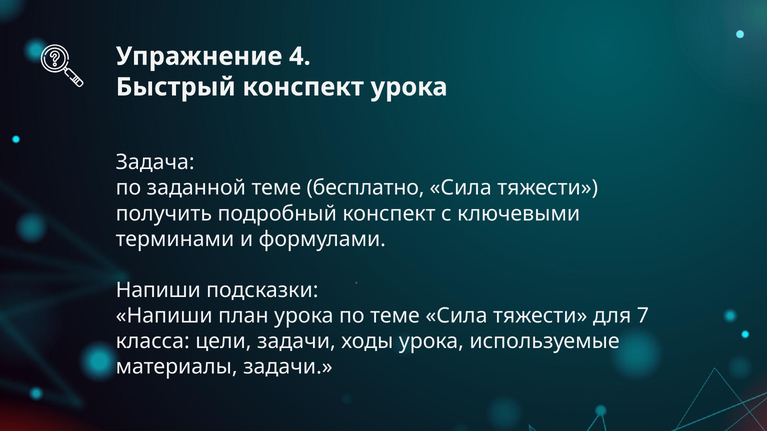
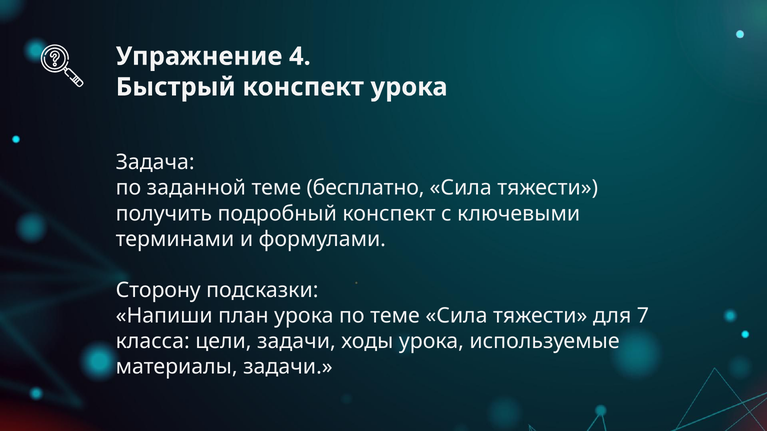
Напиши at (158, 290): Напиши -> Сторону
